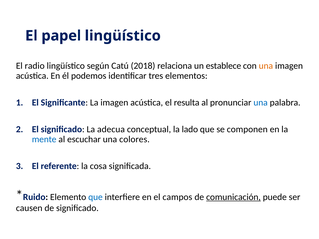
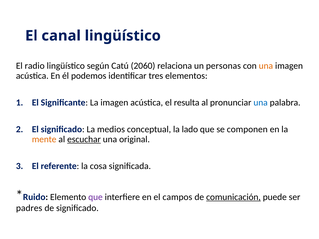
papel: papel -> canal
2018: 2018 -> 2060
establece: establece -> personas
adecua: adecua -> medios
mente colour: blue -> orange
escuchar underline: none -> present
colores: colores -> original
que at (95, 197) colour: blue -> purple
causen: causen -> padres
